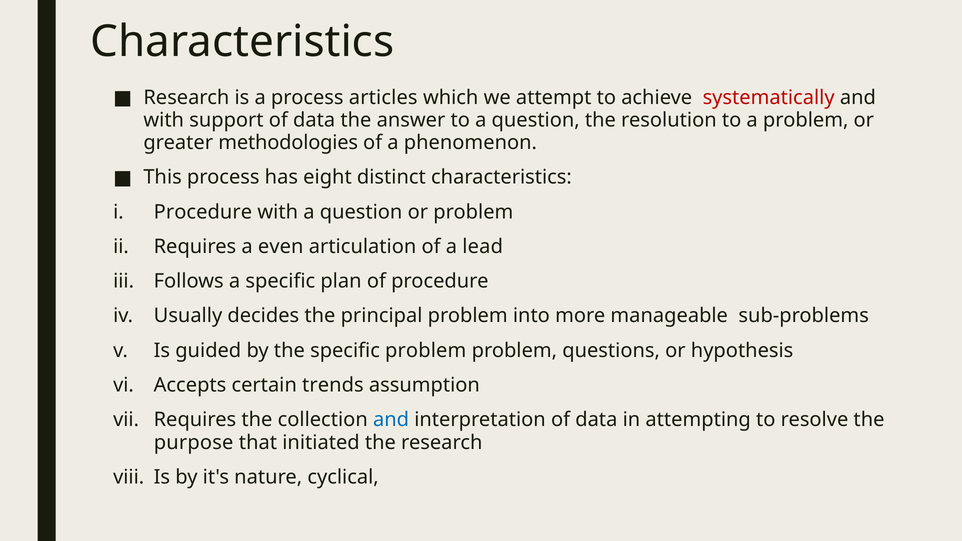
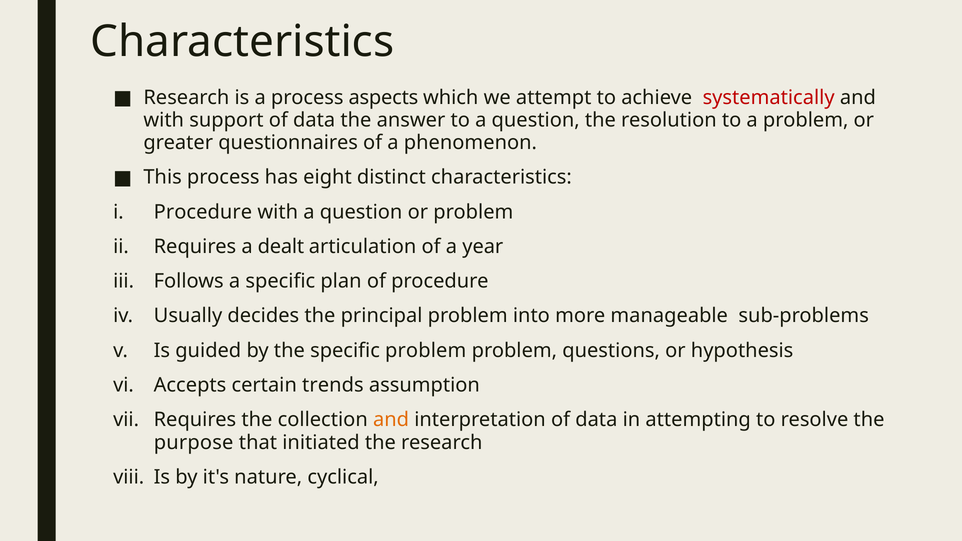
articles: articles -> aspects
methodologies: methodologies -> questionnaires
even: even -> dealt
lead: lead -> year
and at (391, 420) colour: blue -> orange
